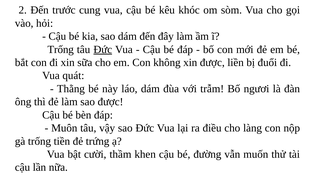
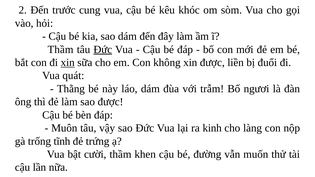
Trống at (61, 49): Trống -> Thầm
xin at (68, 63) underline: none -> present
điều: điều -> kinh
tiền: tiền -> tĩnh
